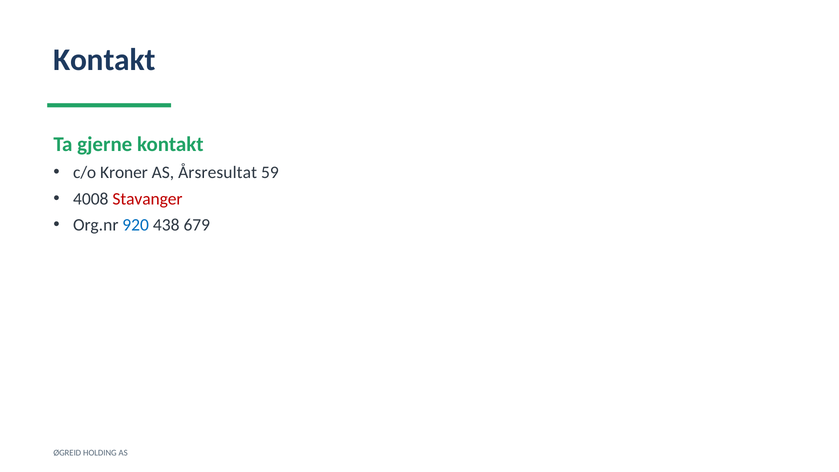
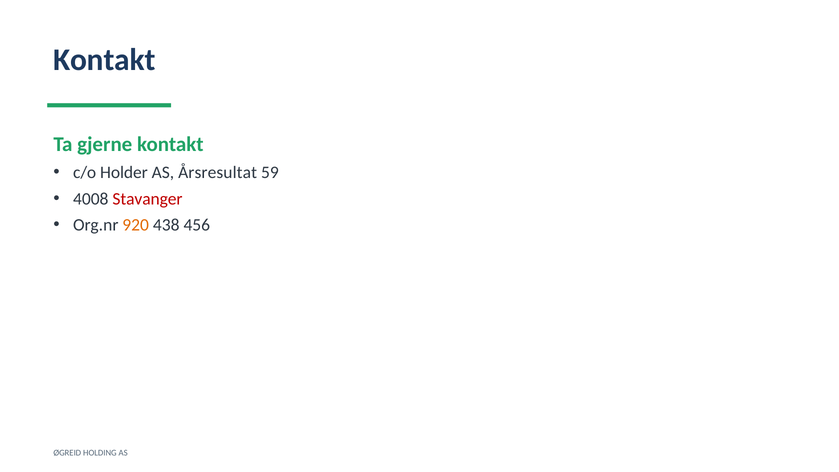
Kroner: Kroner -> Holder
920 colour: blue -> orange
679: 679 -> 456
